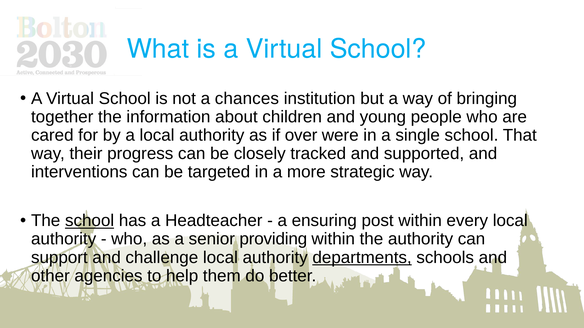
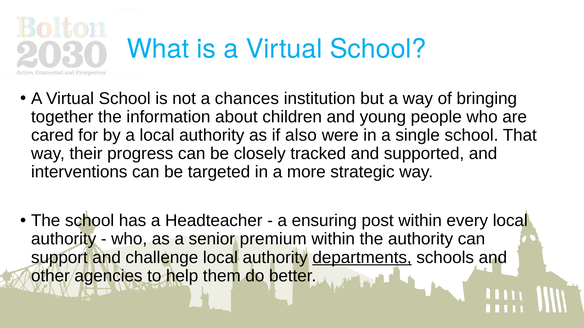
over: over -> also
school at (90, 221) underline: present -> none
providing: providing -> premium
